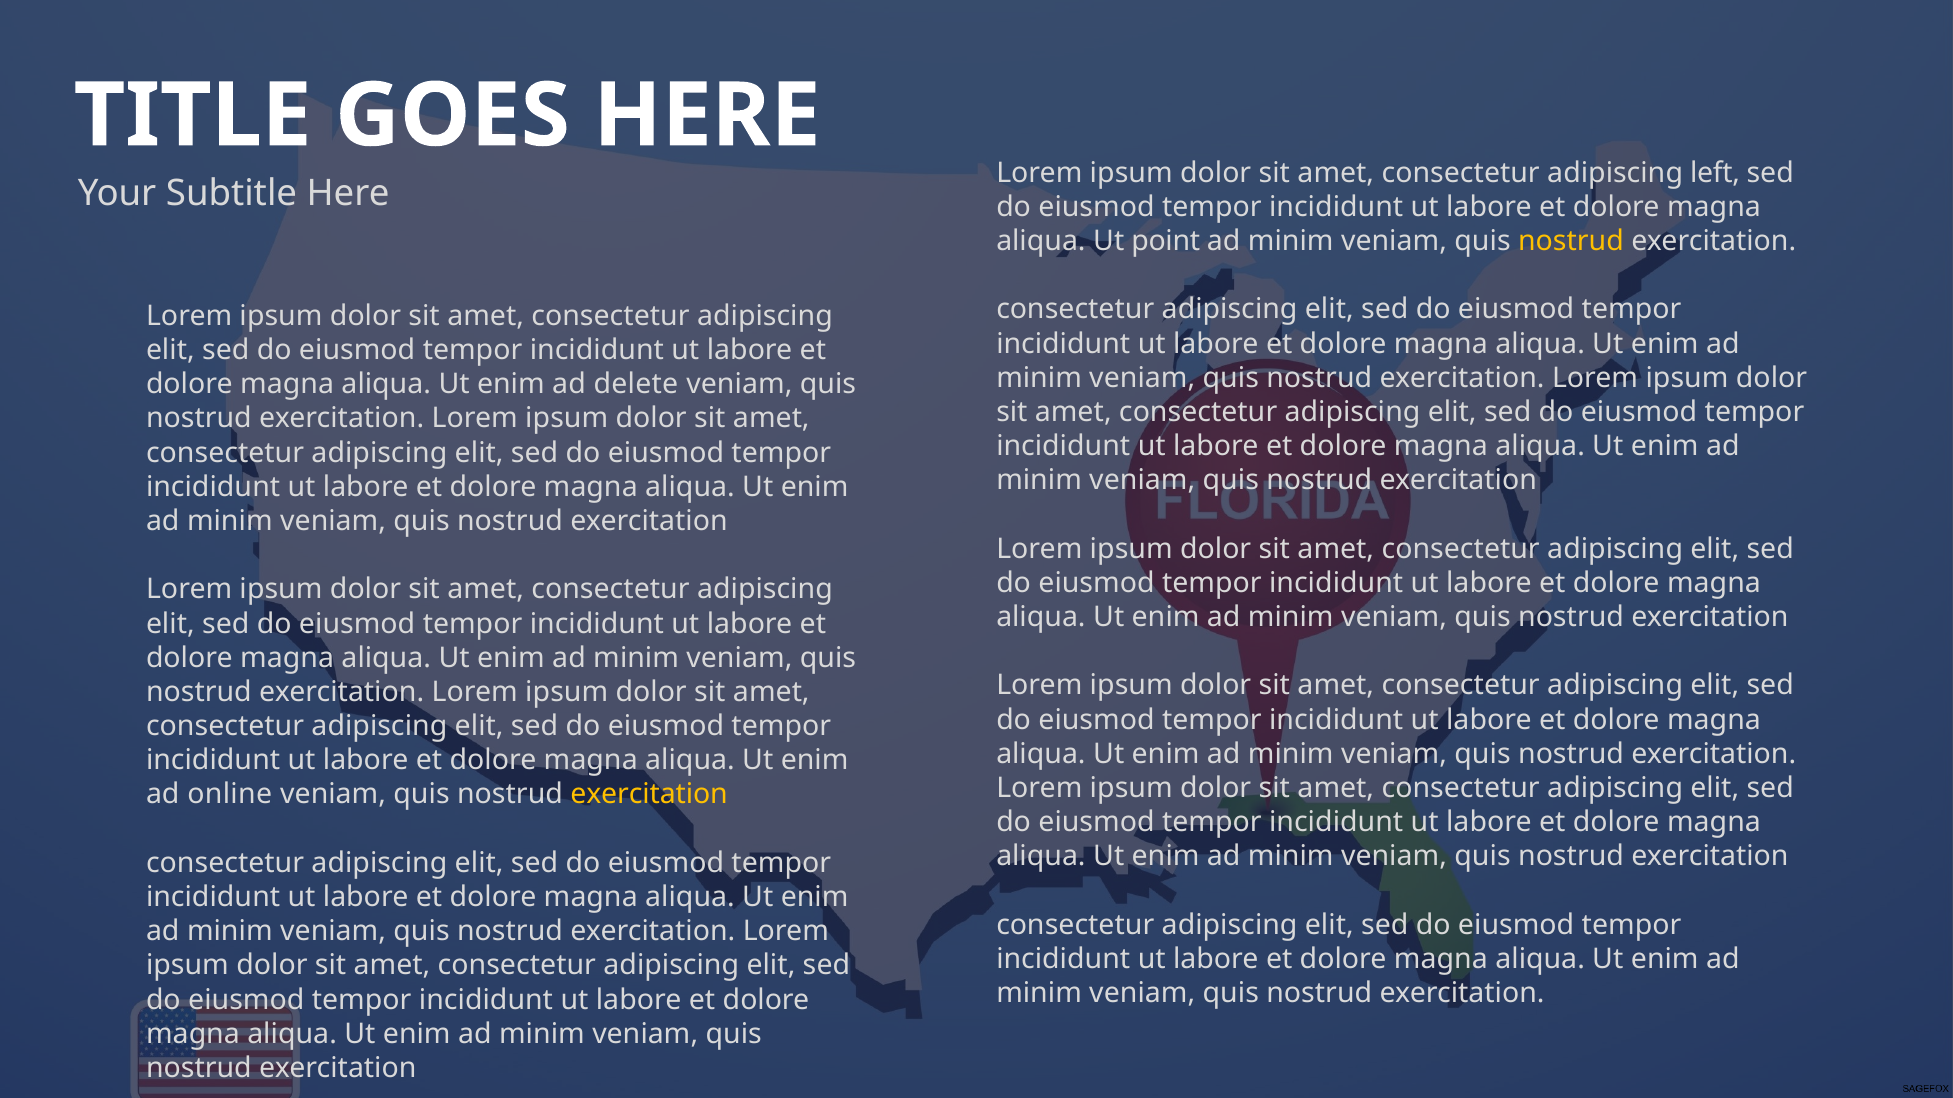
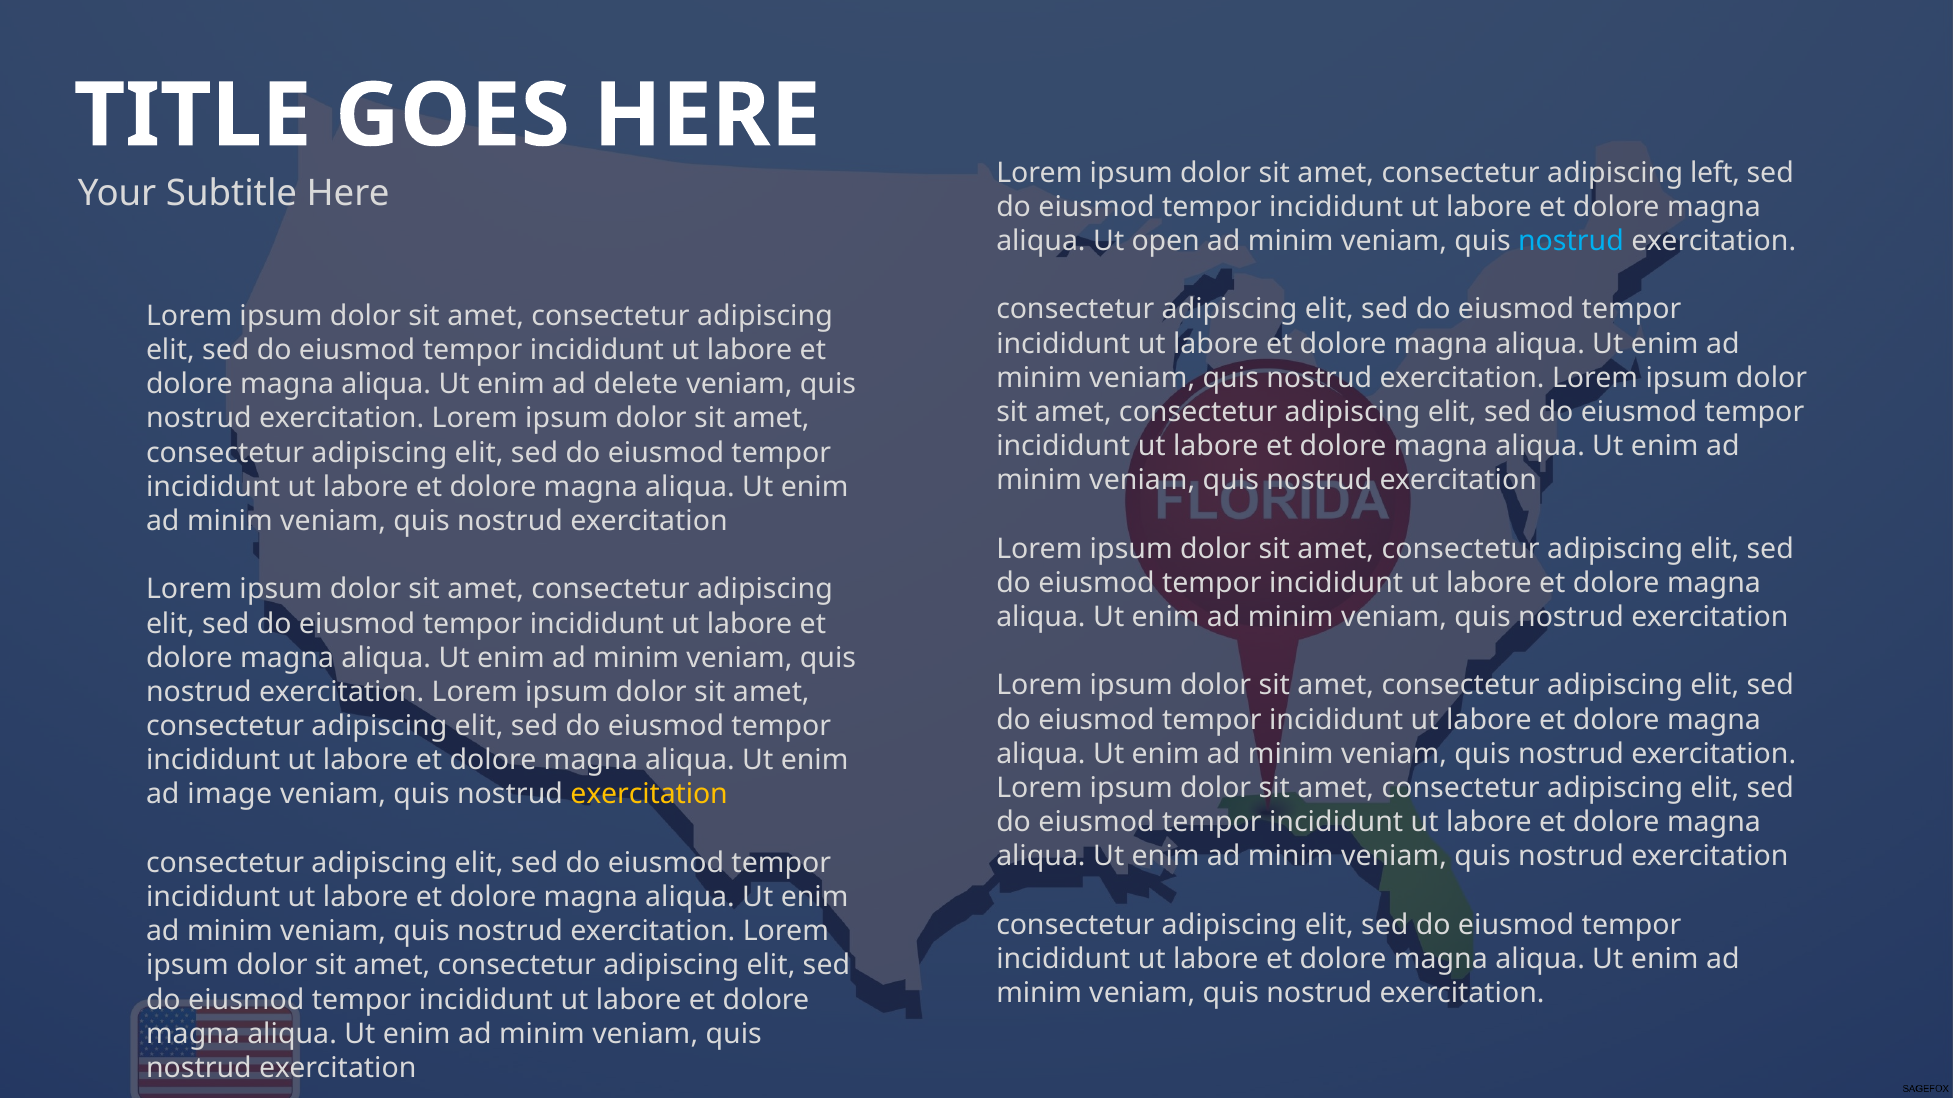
point: point -> open
nostrud at (1571, 241) colour: yellow -> light blue
online: online -> image
